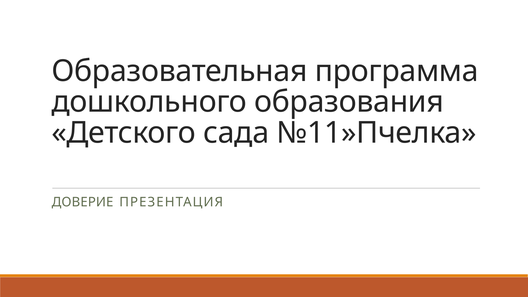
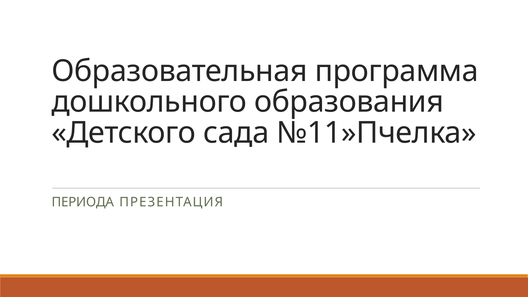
ДОВЕРИЕ: ДОВЕРИЕ -> ПЕРИОДА
